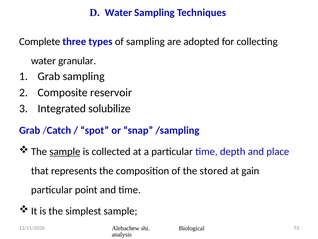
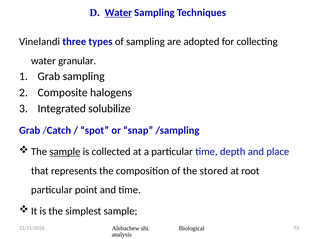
Water at (118, 13) underline: none -> present
Complete: Complete -> Vinelandi
reservoir: reservoir -> halogens
gain: gain -> root
